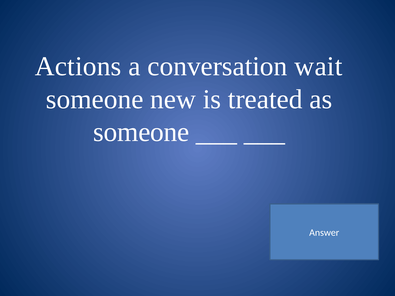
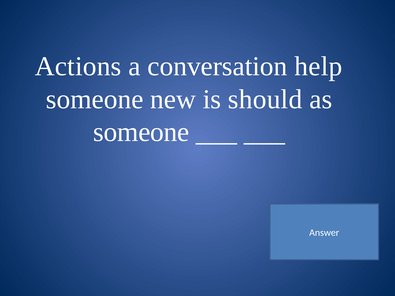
wait: wait -> help
treated: treated -> should
